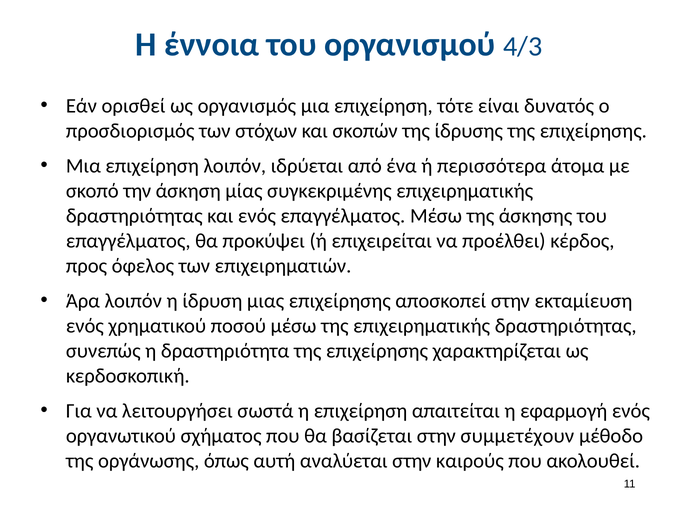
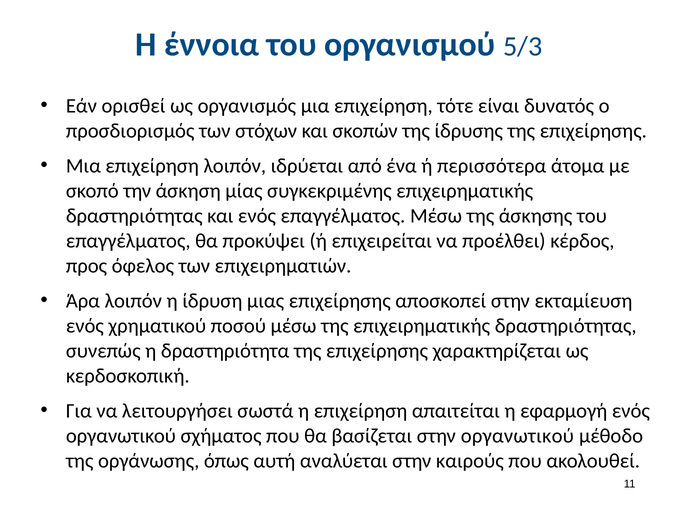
4/3: 4/3 -> 5/3
στην συμμετέχουν: συμμετέχουν -> οργανωτικού
